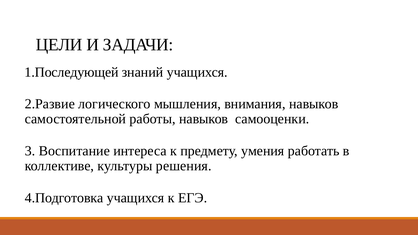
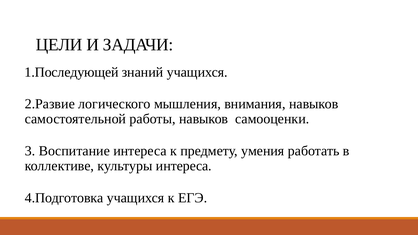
культуры решения: решения -> интереса
